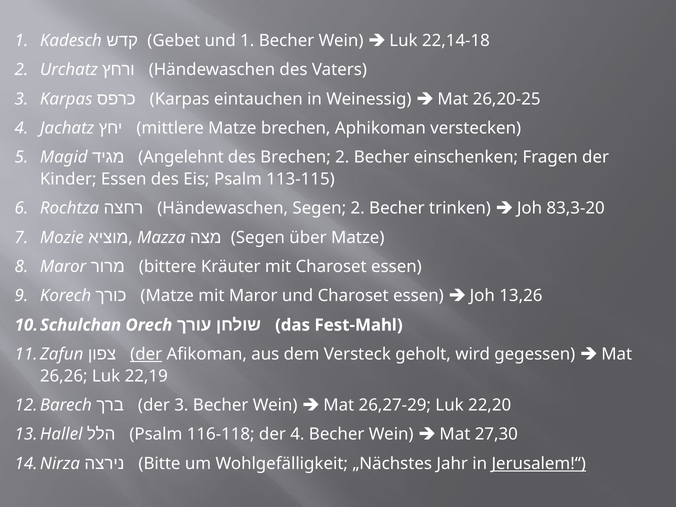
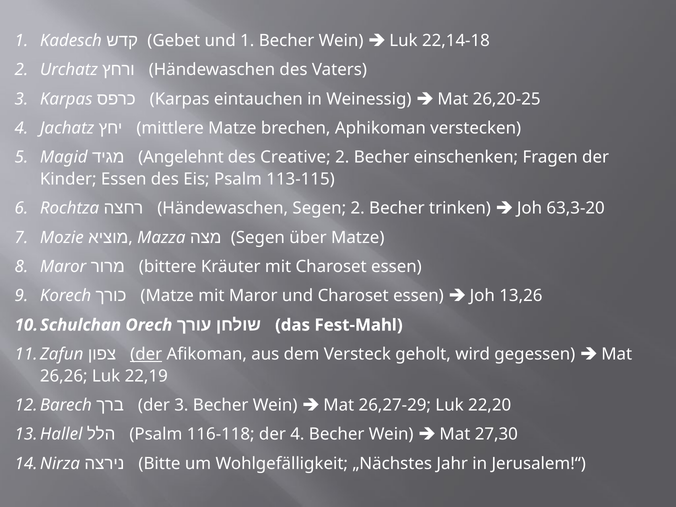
des Brechen: Brechen -> Creative
83,3-20: 83,3-20 -> 63,3-20
Jerusalem!“ underline: present -> none
